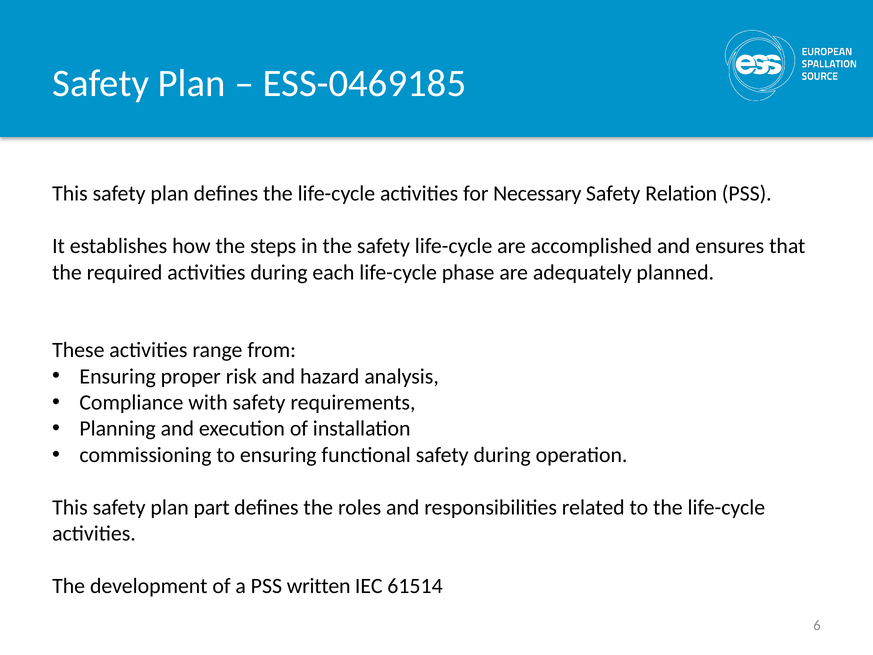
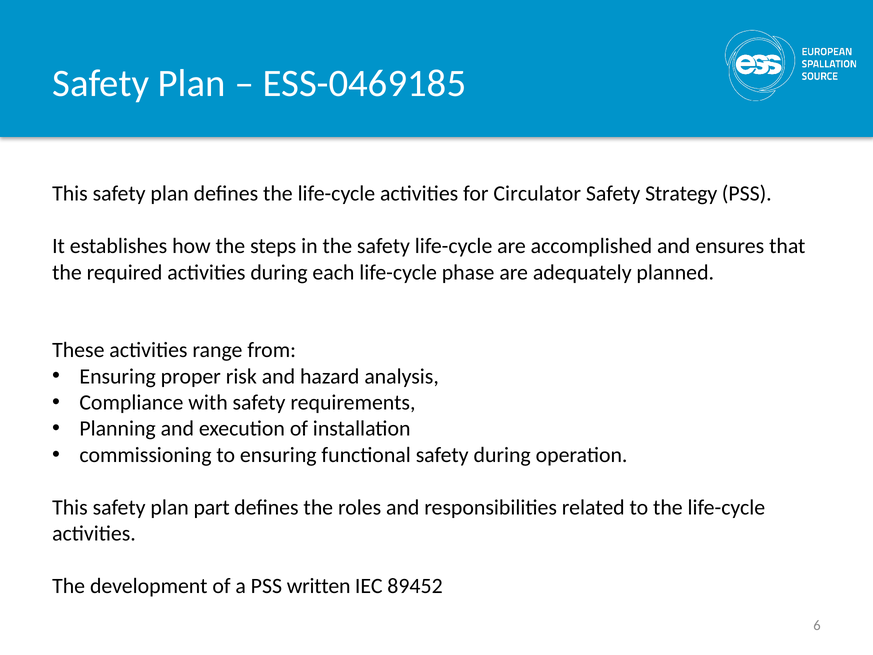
Necessary: Necessary -> Circulator
Relation: Relation -> Strategy
61514: 61514 -> 89452
